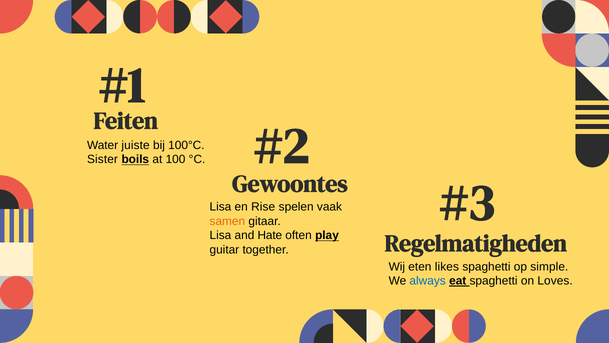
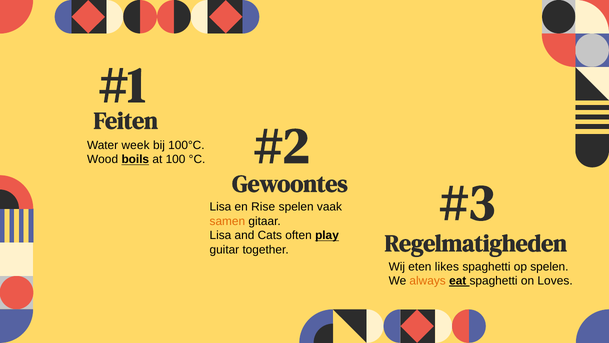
juiste: juiste -> week
Sister: Sister -> Wood
Hate: Hate -> Cats
op simple: simple -> spelen
always colour: blue -> orange
